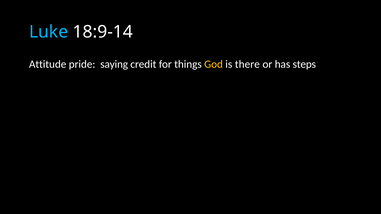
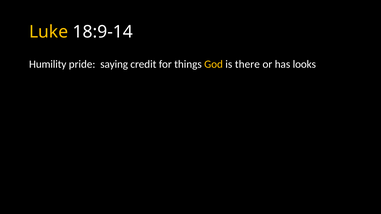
Luke colour: light blue -> yellow
Attitude: Attitude -> Humility
steps: steps -> looks
